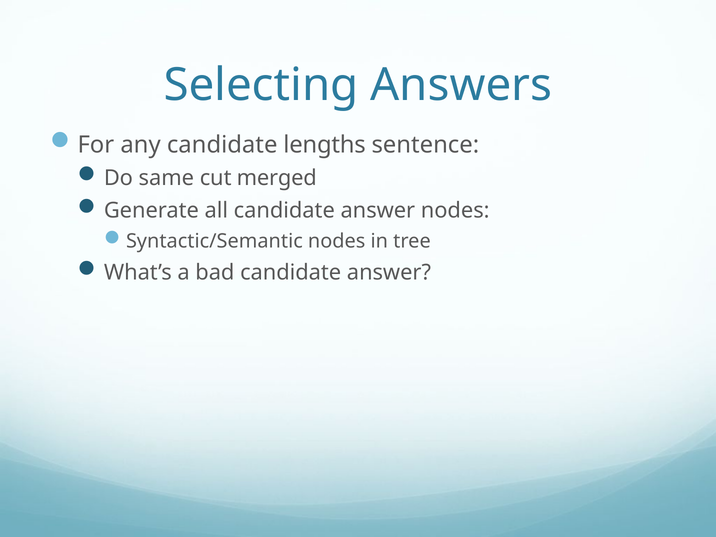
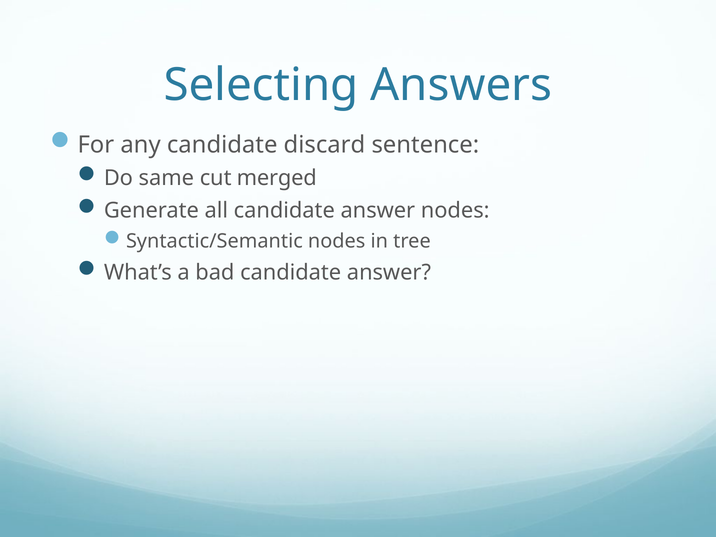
lengths: lengths -> discard
